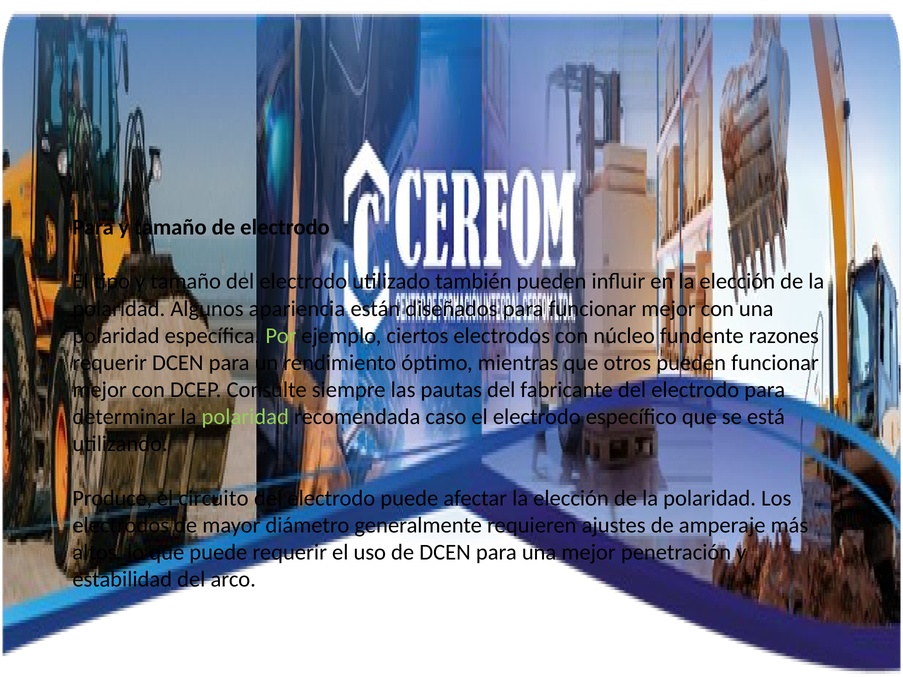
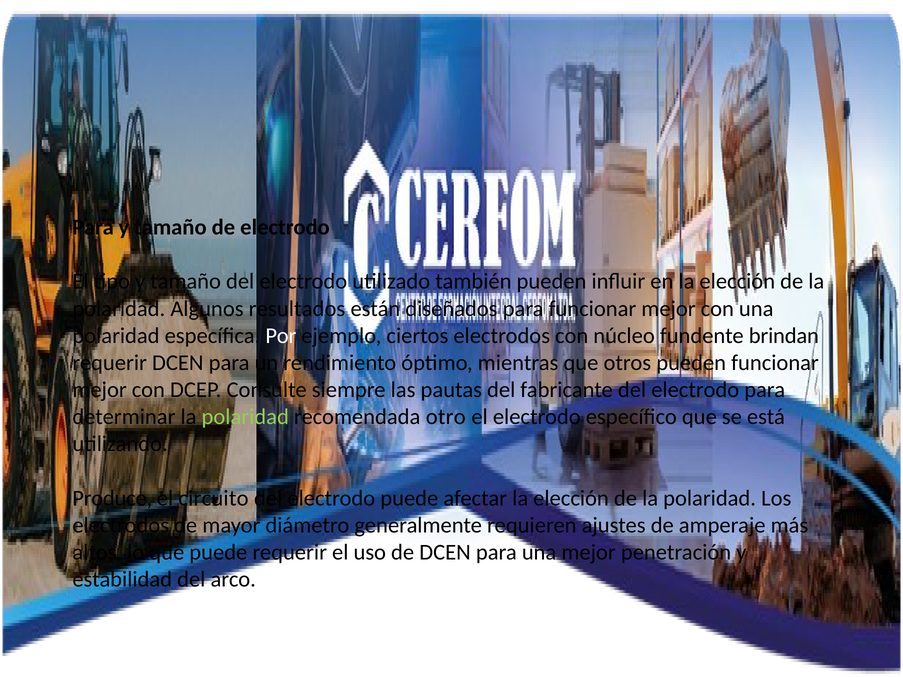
apariencia: apariencia -> resultados
Por colour: light green -> white
razones: razones -> brindan
caso: caso -> otro
